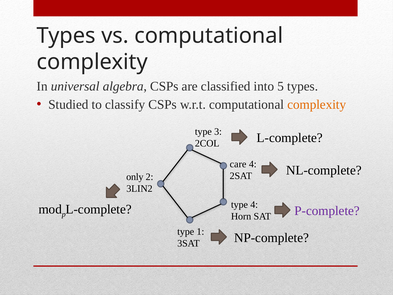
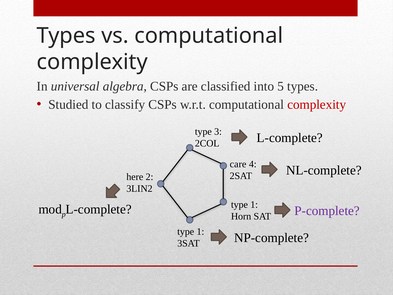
complexity at (317, 104) colour: orange -> red
only: only -> here
4 at (254, 204): 4 -> 1
